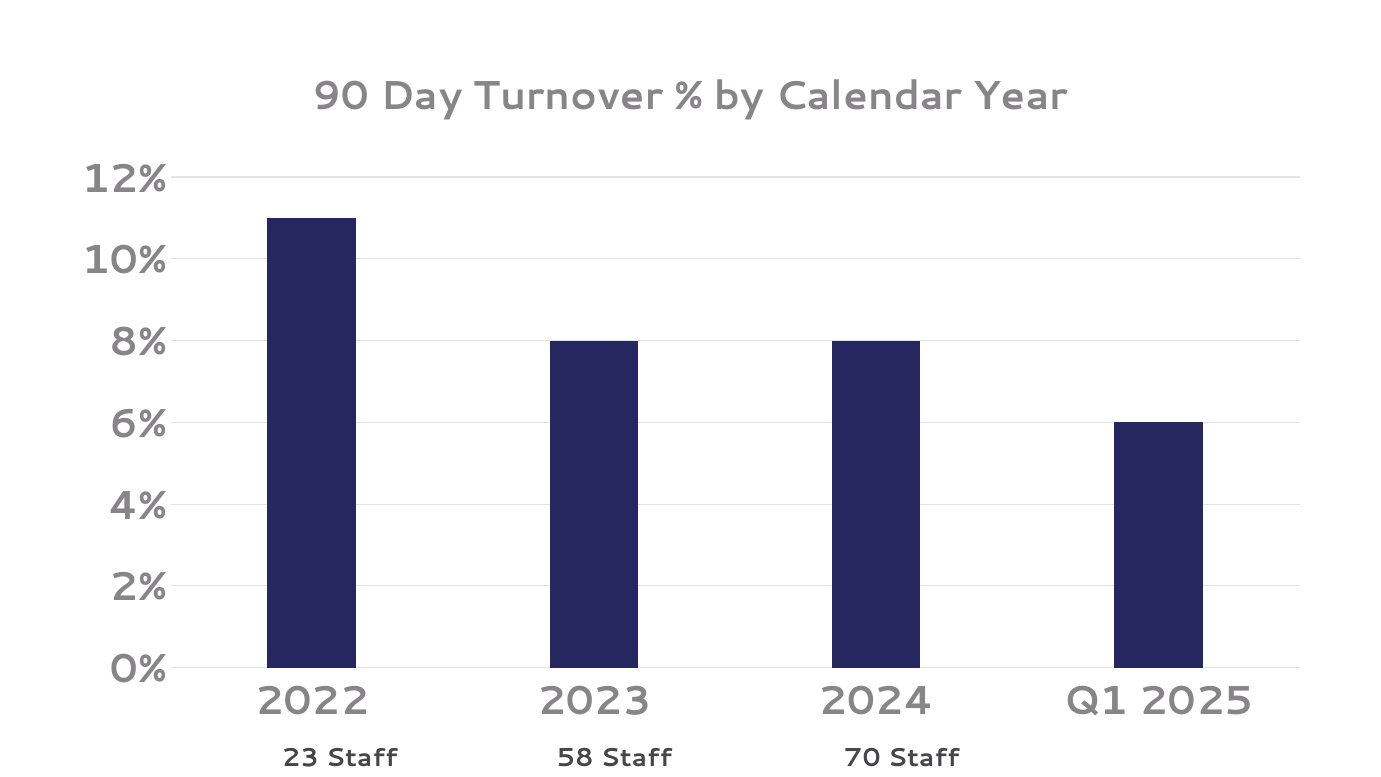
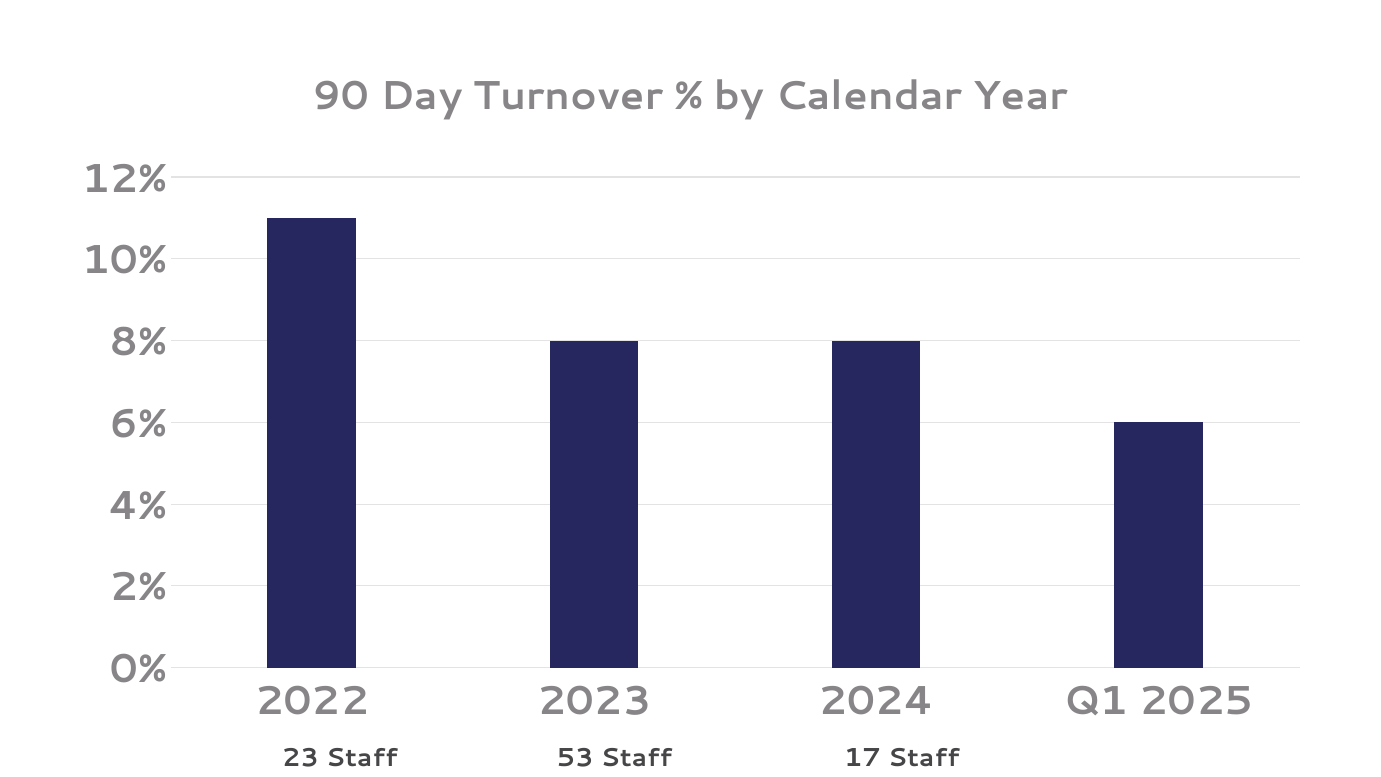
58: 58 -> 53
70: 70 -> 17
